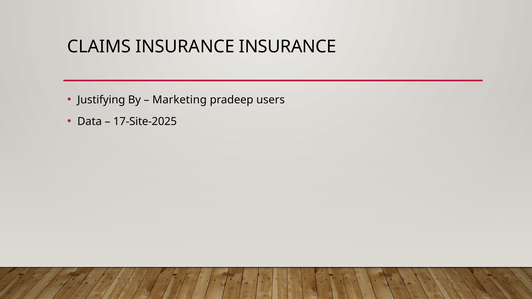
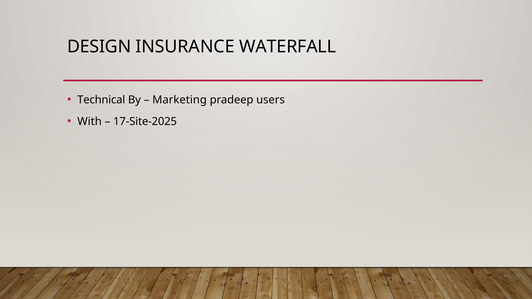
CLAIMS: CLAIMS -> DESIGN
INSURANCE INSURANCE: INSURANCE -> WATERFALL
Justifying: Justifying -> Technical
Data: Data -> With
